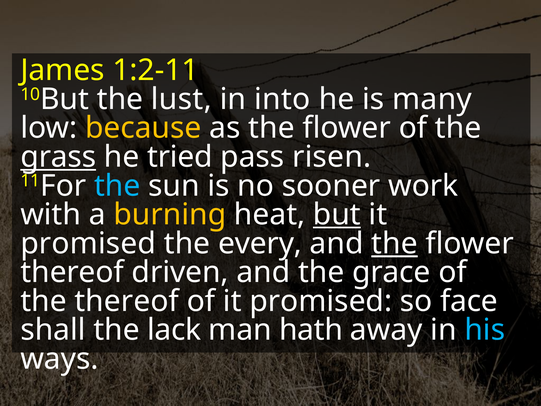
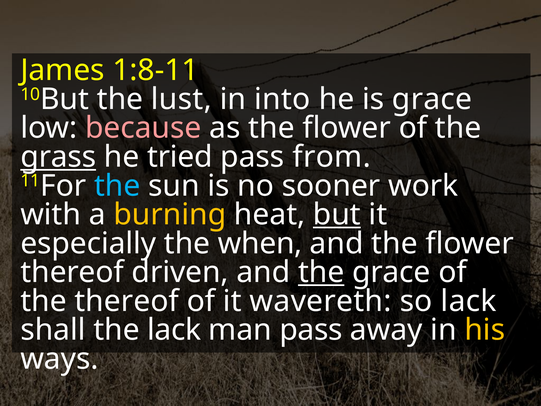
1:2-11: 1:2-11 -> 1:8-11
is many: many -> grace
because colour: yellow -> pink
risen: risen -> from
promised at (88, 243): promised -> especially
every: every -> when
the at (394, 243) underline: present -> none
the at (321, 272) underline: none -> present
of it promised: promised -> wavereth
so face: face -> lack
man hath: hath -> pass
his colour: light blue -> yellow
